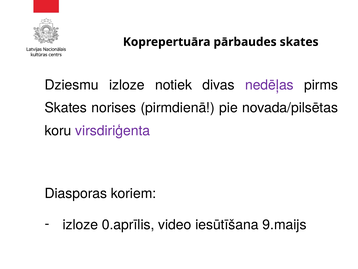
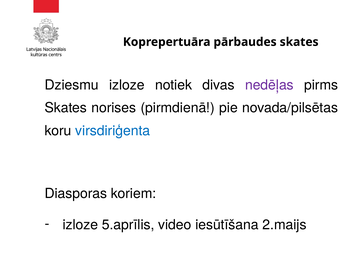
virsdiriģenta colour: purple -> blue
0.aprīlis: 0.aprīlis -> 5.aprīlis
9.maijs: 9.maijs -> 2.maijs
